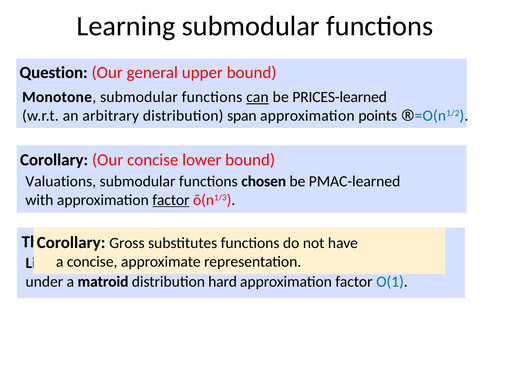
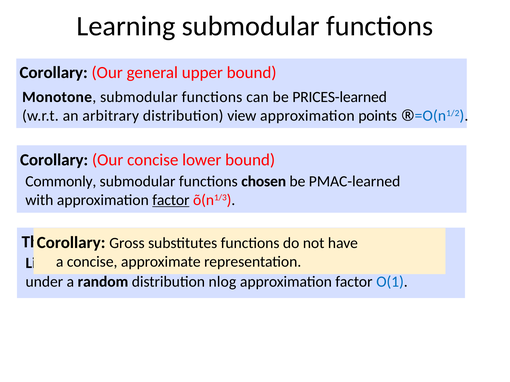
Question at (54, 73): Question -> Corollary
can at (257, 97) underline: present -> none
span: span -> view
Valuations: Valuations -> Commonly
matroid: matroid -> random
hard: hard -> nlog
